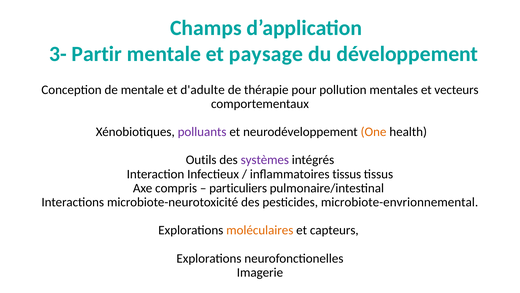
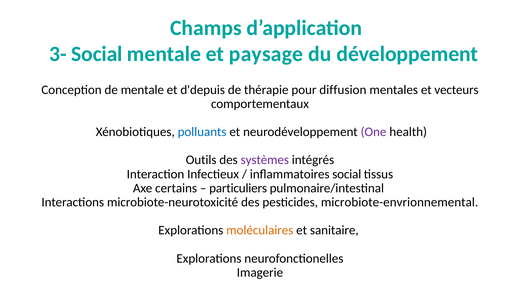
3- Partir: Partir -> Social
d'adulte: d'adulte -> d'depuis
pollution: pollution -> diffusion
polluants colour: purple -> blue
One colour: orange -> purple
inflammatoires tissus: tissus -> social
compris: compris -> certains
capteurs: capteurs -> sanitaire
